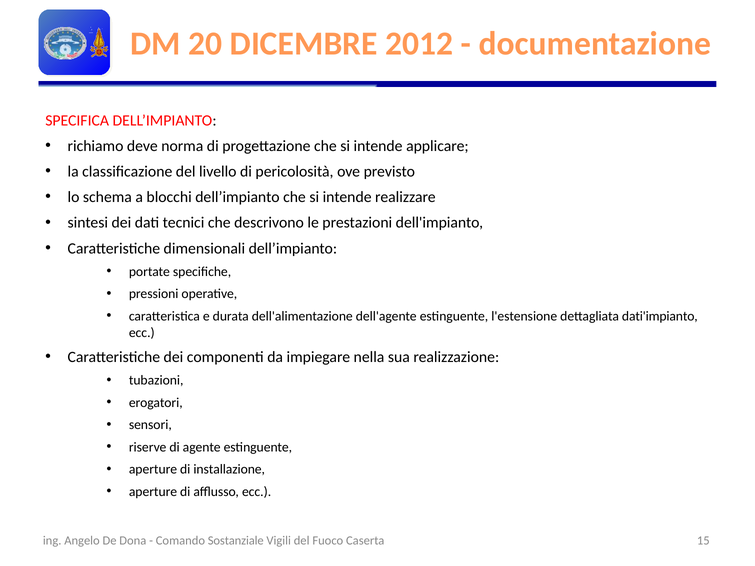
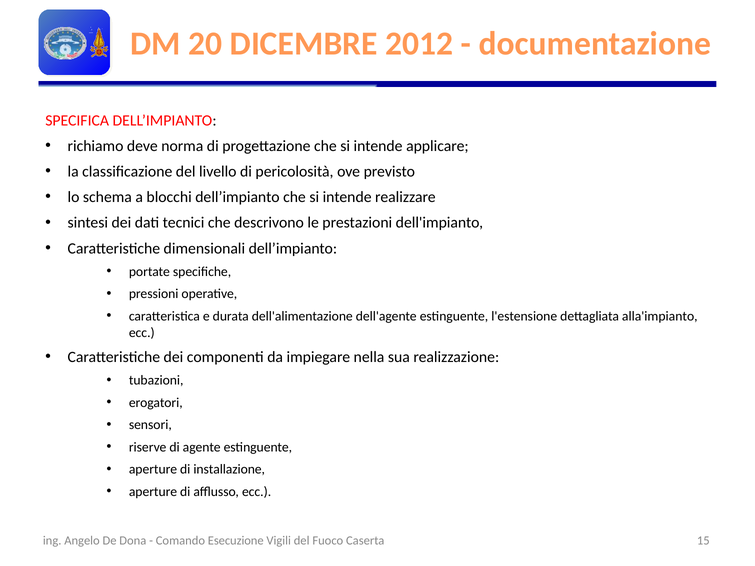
dati'impianto: dati'impianto -> alla'impianto
Sostanziale: Sostanziale -> Esecuzione
